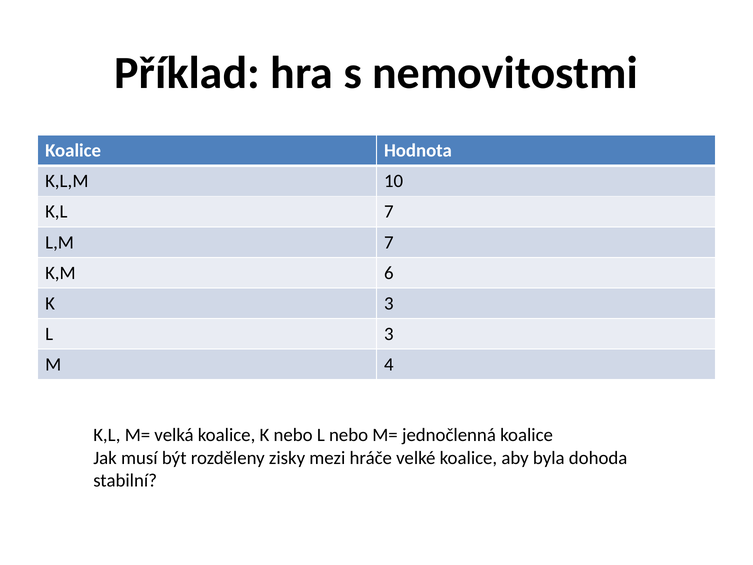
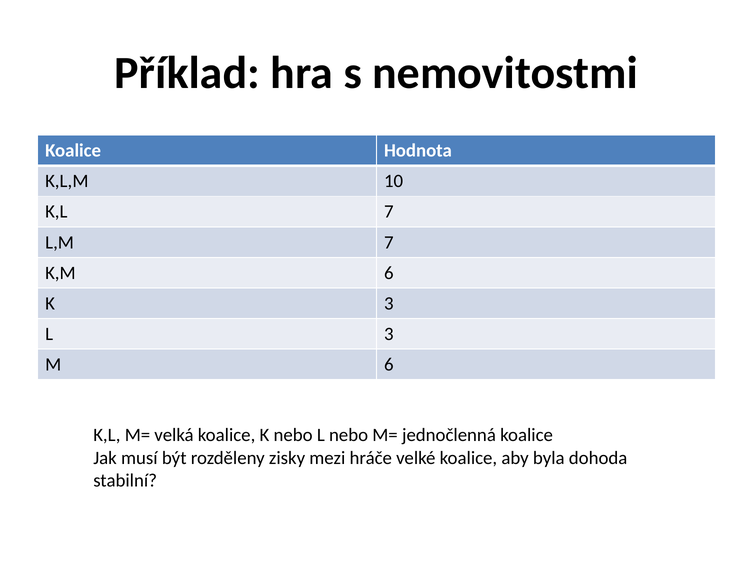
M 4: 4 -> 6
